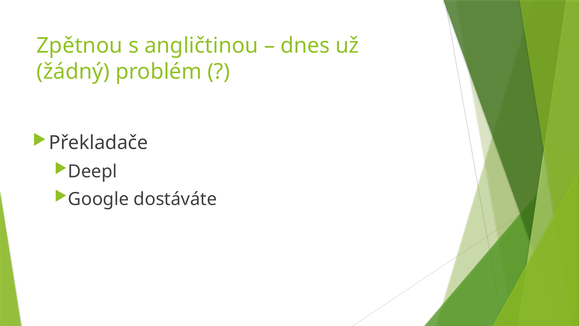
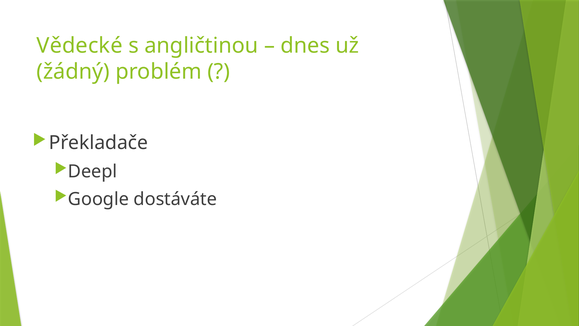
Zpětnou: Zpětnou -> Vědecké
